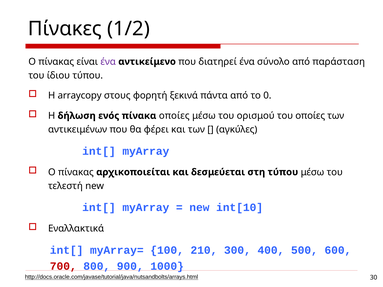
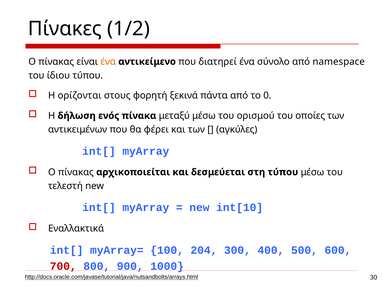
ένα at (108, 62) colour: purple -> orange
παράσταση: παράσταση -> namespace
arraycopy: arraycopy -> ορίζονται
πίνακα οποίες: οποίες -> μεταξύ
210: 210 -> 204
